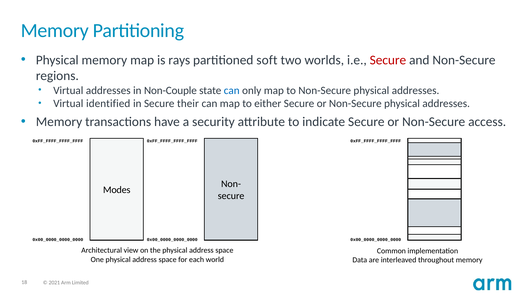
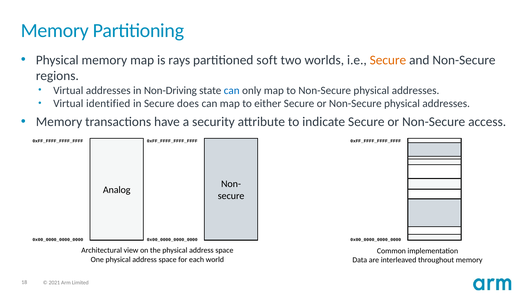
Secure at (388, 60) colour: red -> orange
Non-Couple: Non-Couple -> Non-Driving
their: their -> does
Modes: Modes -> Analog
